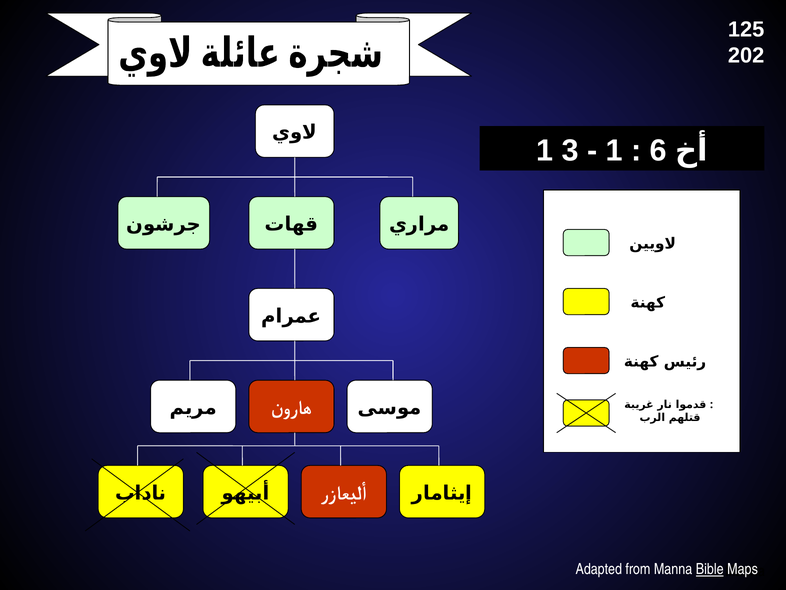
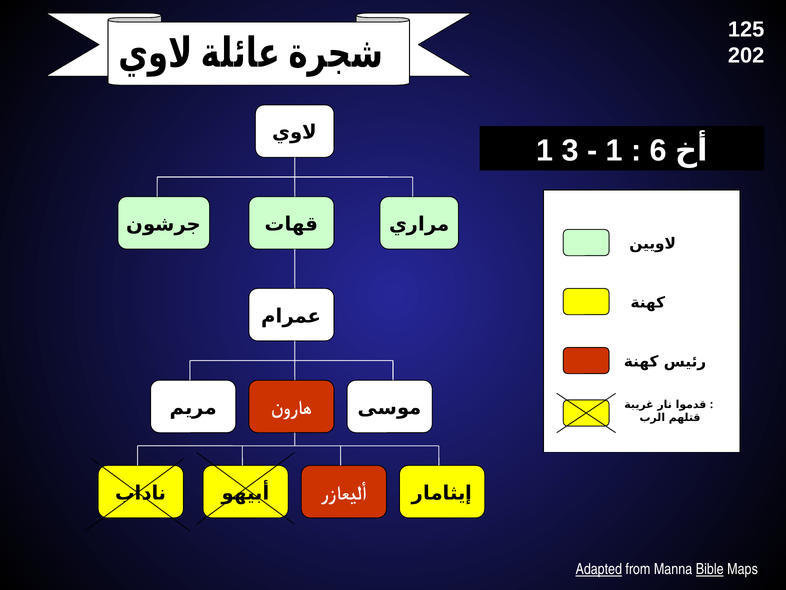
Adapted underline: none -> present
